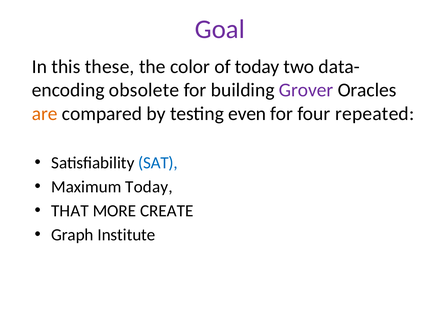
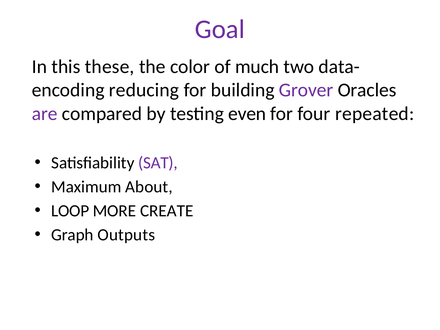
of today: today -> much
obsolete: obsolete -> reducing
are colour: orange -> purple
SAT colour: blue -> purple
Maximum Today: Today -> About
THAT: THAT -> LOOP
Institute: Institute -> Outputs
